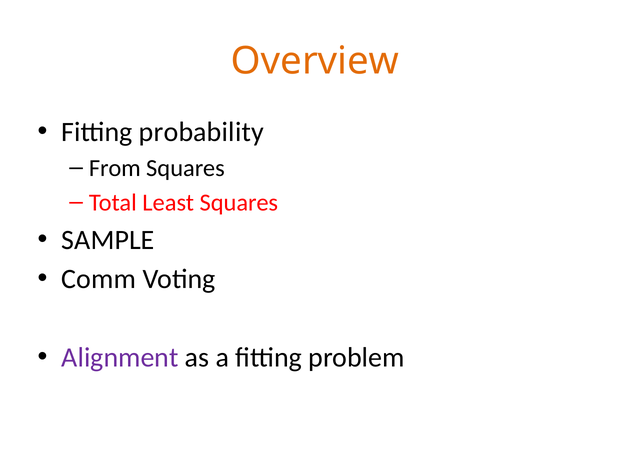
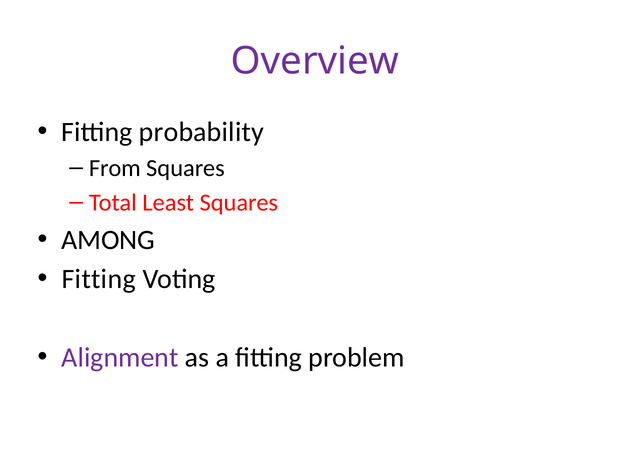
Overview colour: orange -> purple
SAMPLE: SAMPLE -> AMONG
Comm at (99, 279): Comm -> Fitting
